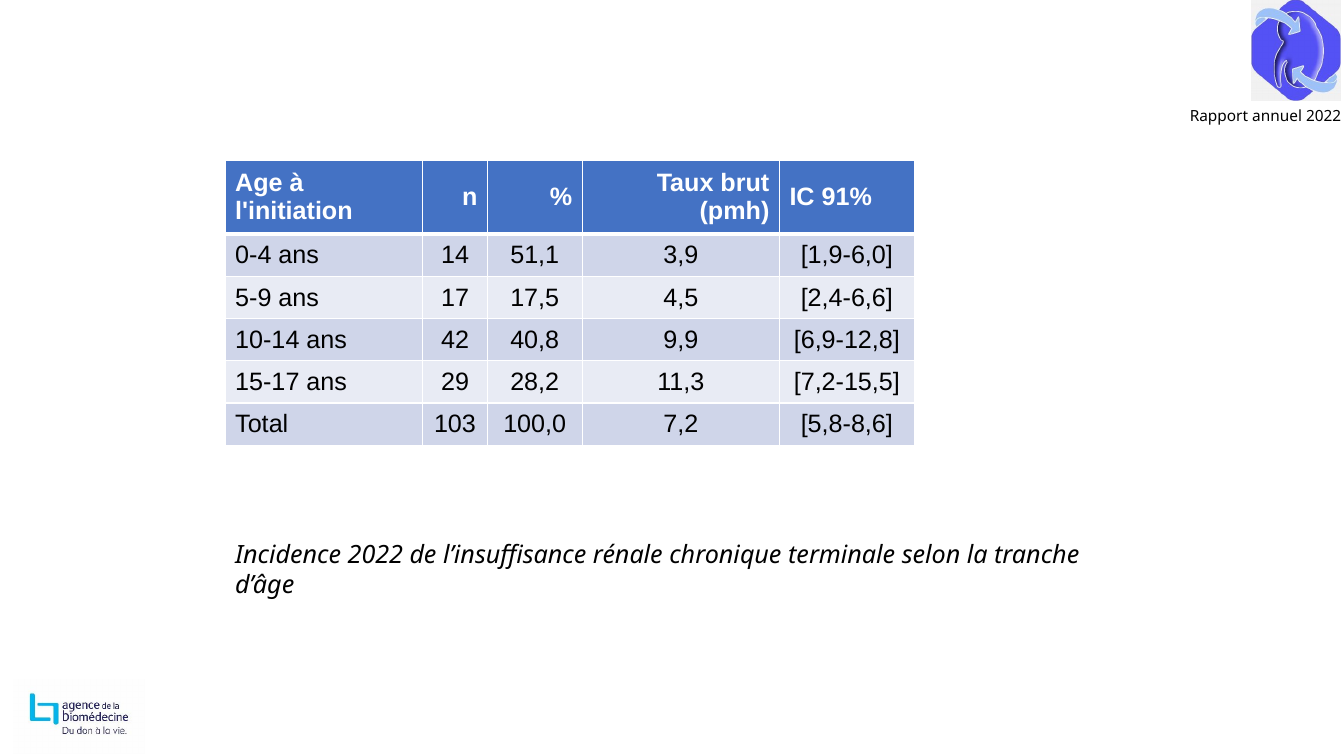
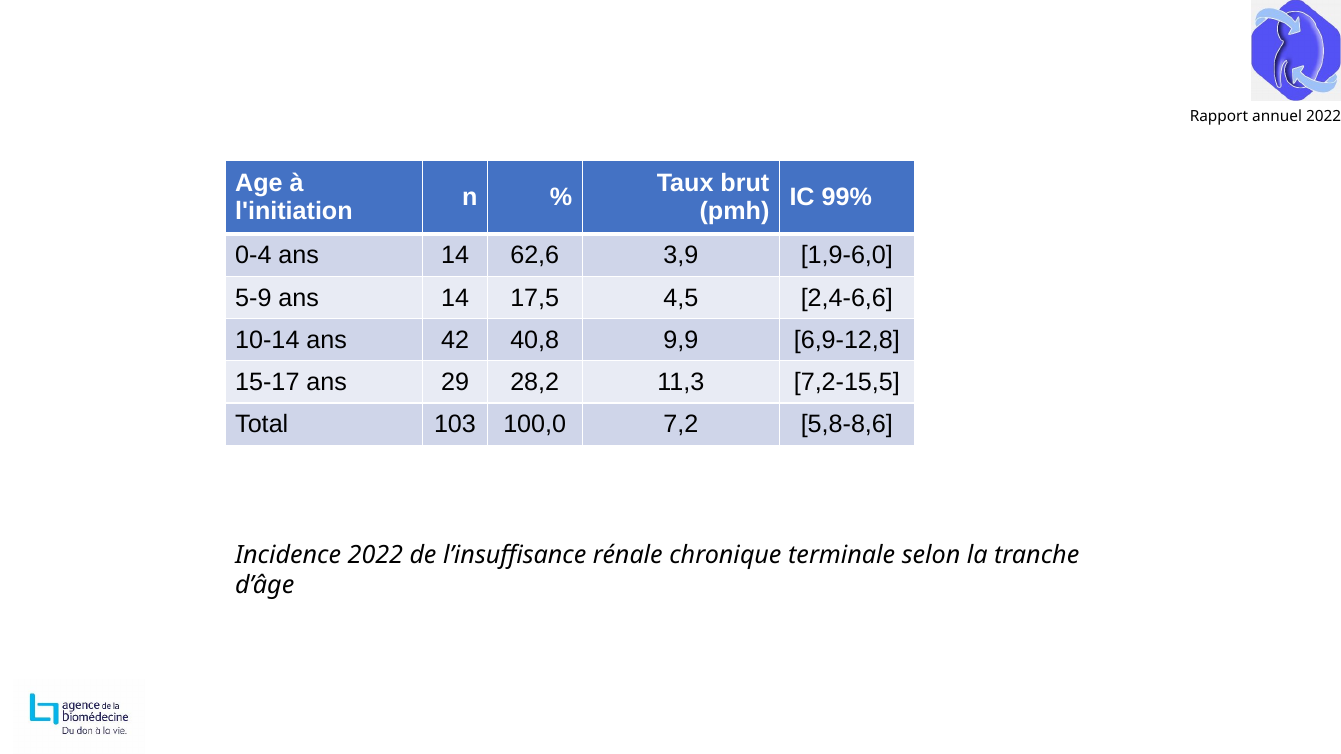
91%: 91% -> 99%
51,1: 51,1 -> 62,6
5-9 ans 17: 17 -> 14
